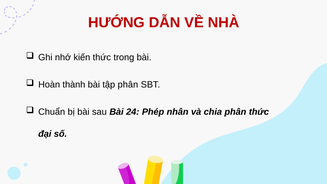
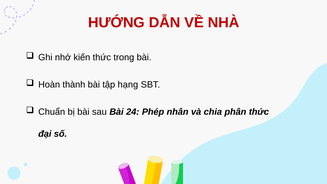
tập phân: phân -> hạng
